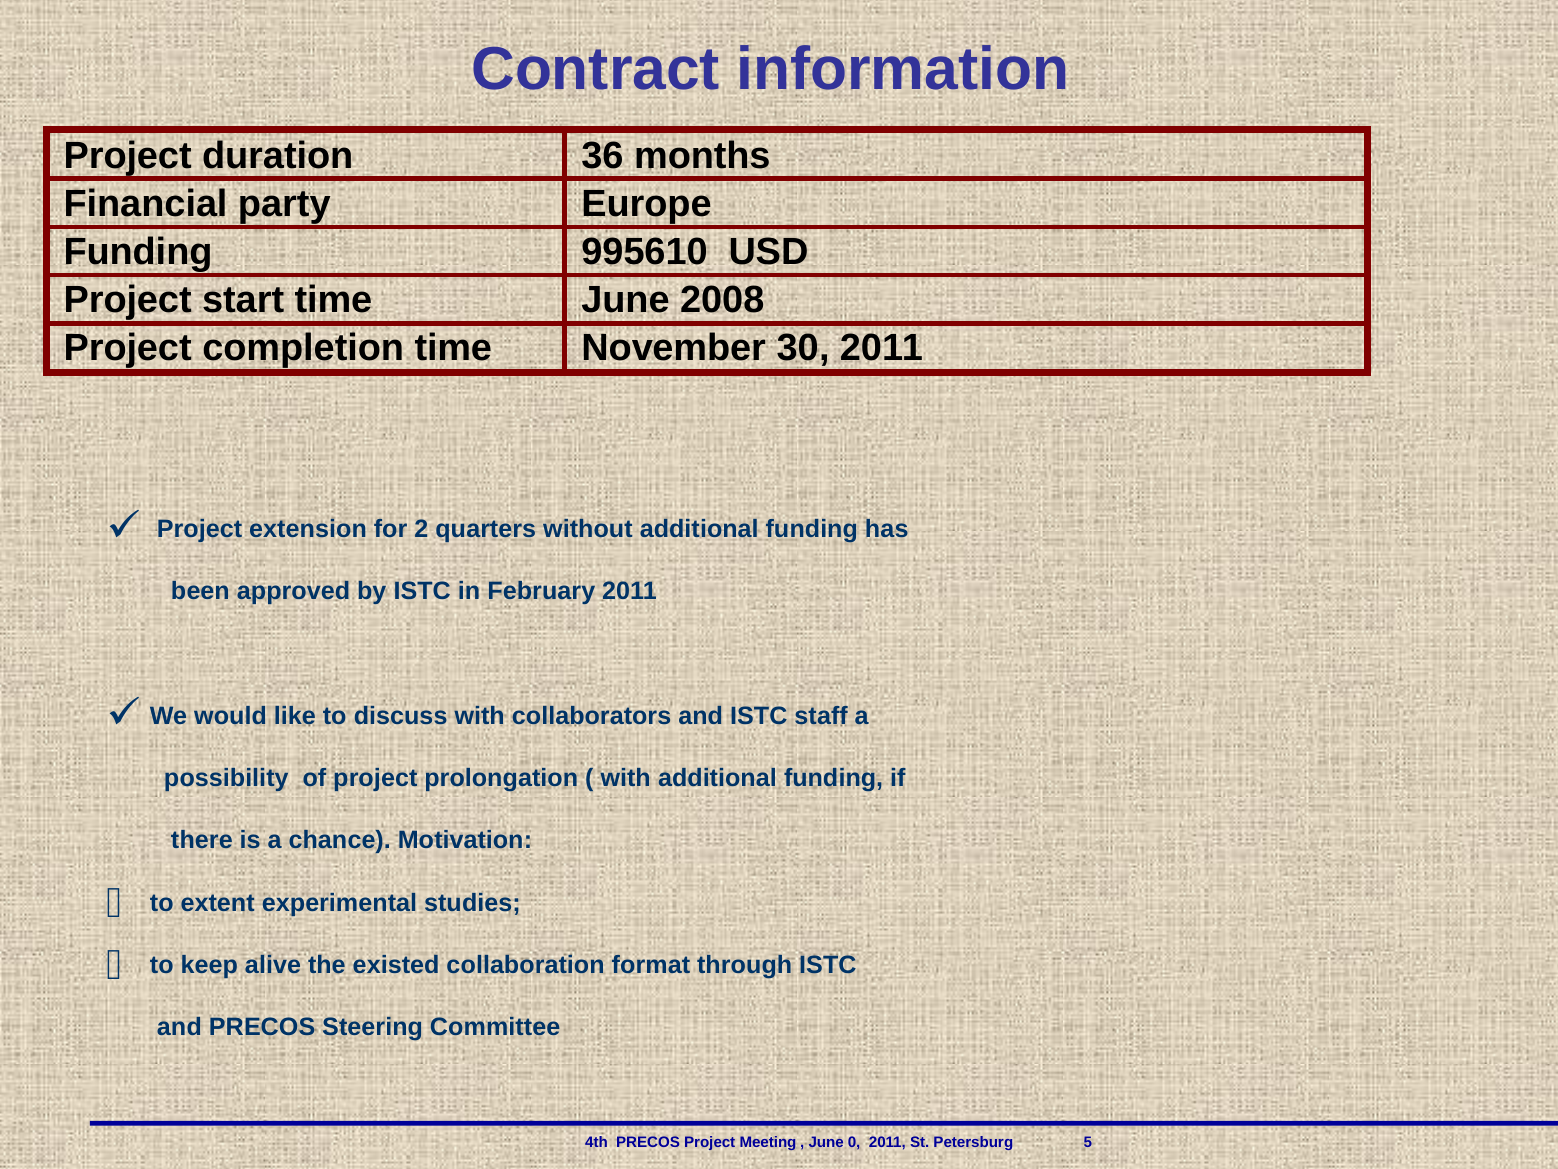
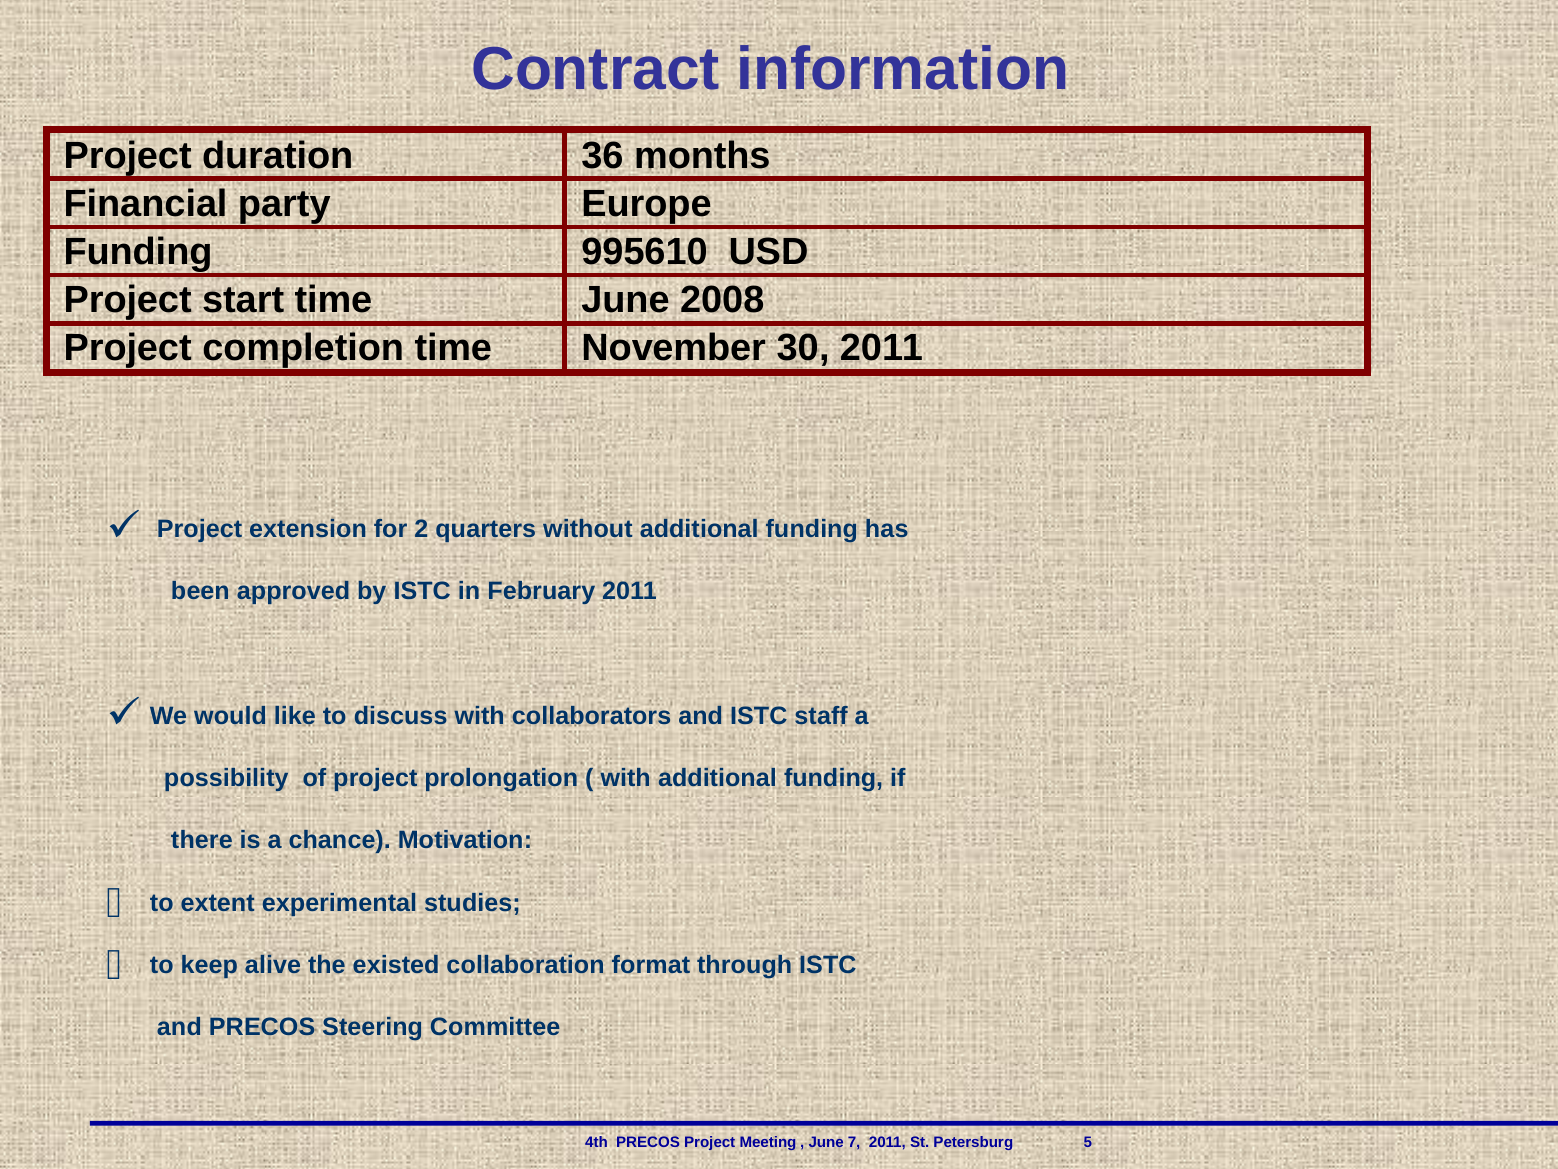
0: 0 -> 7
